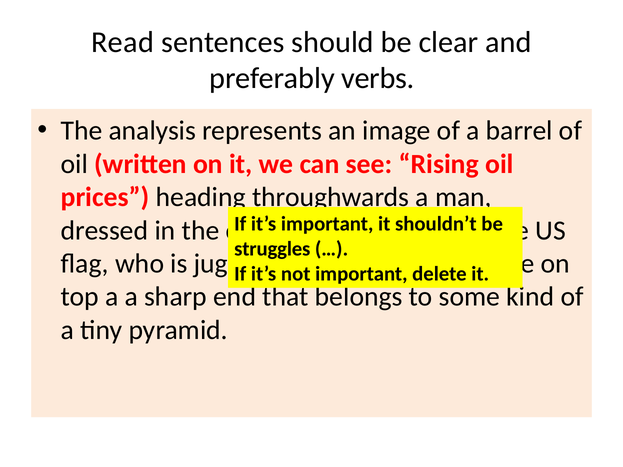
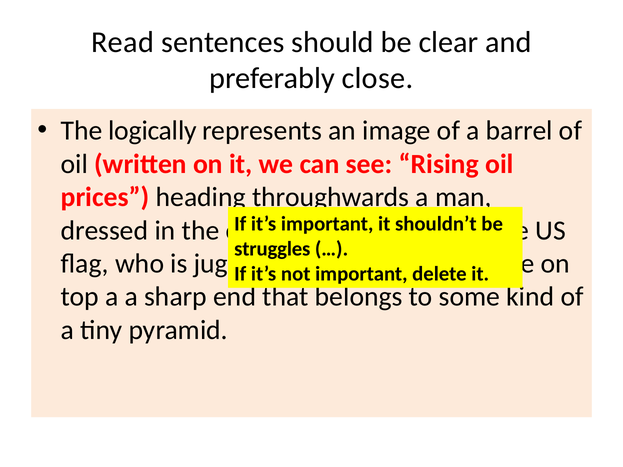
verbs: verbs -> close
analysis: analysis -> logically
